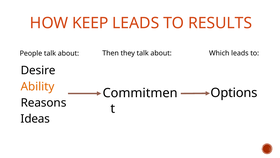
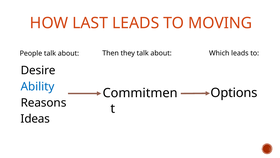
KEEP: KEEP -> LAST
RESULTS: RESULTS -> MOVING
Ability colour: orange -> blue
